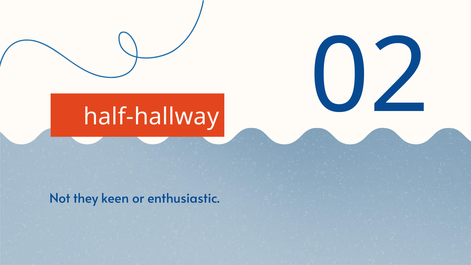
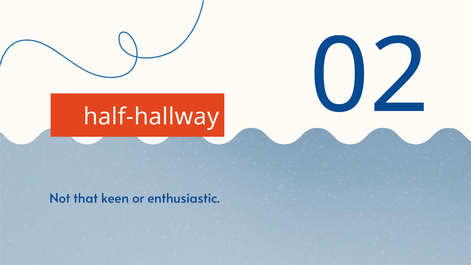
they: they -> that
